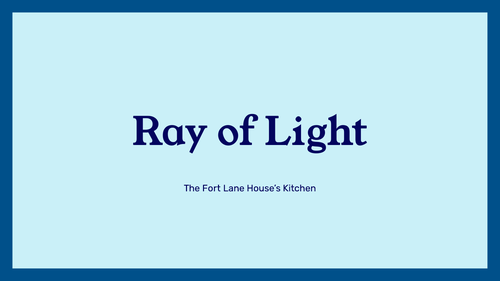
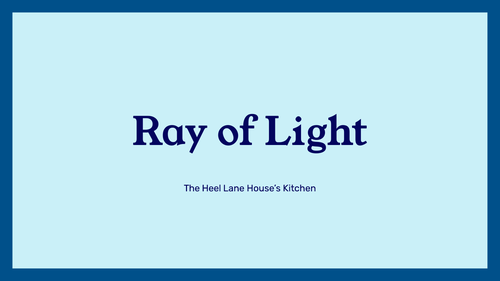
Fort: Fort -> Heel
